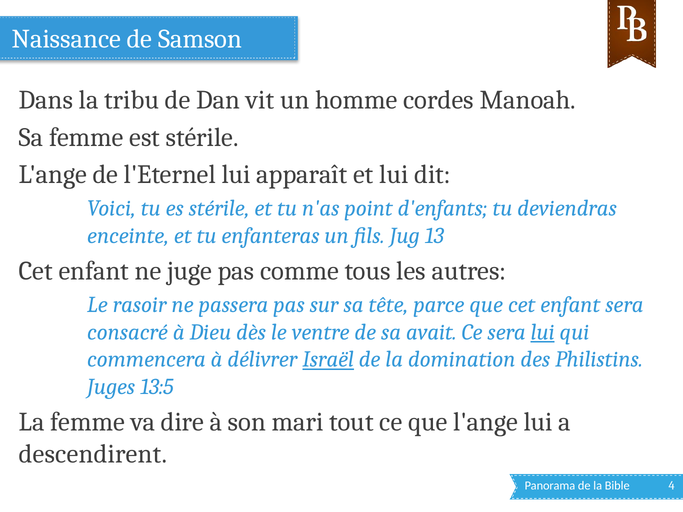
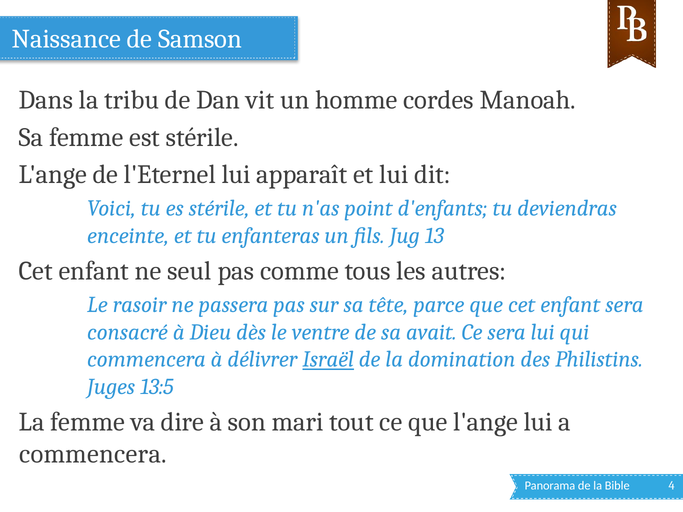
juge: juge -> seul
lui at (543, 332) underline: present -> none
descendirent at (93, 454): descendirent -> commencera
